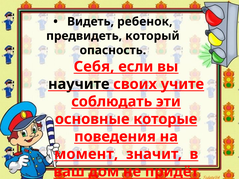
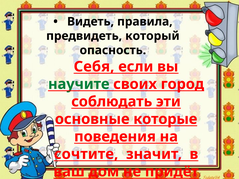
ребенок: ребенок -> правила
научите colour: black -> green
учите: учите -> город
момент: момент -> сочтите
